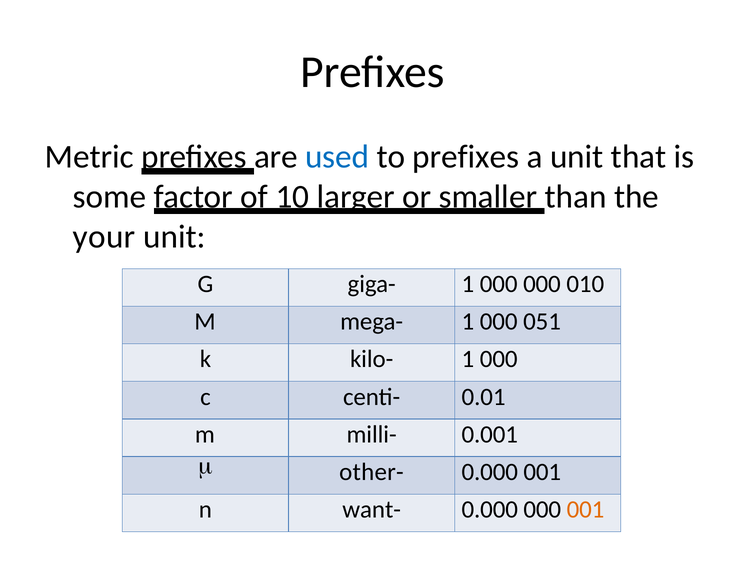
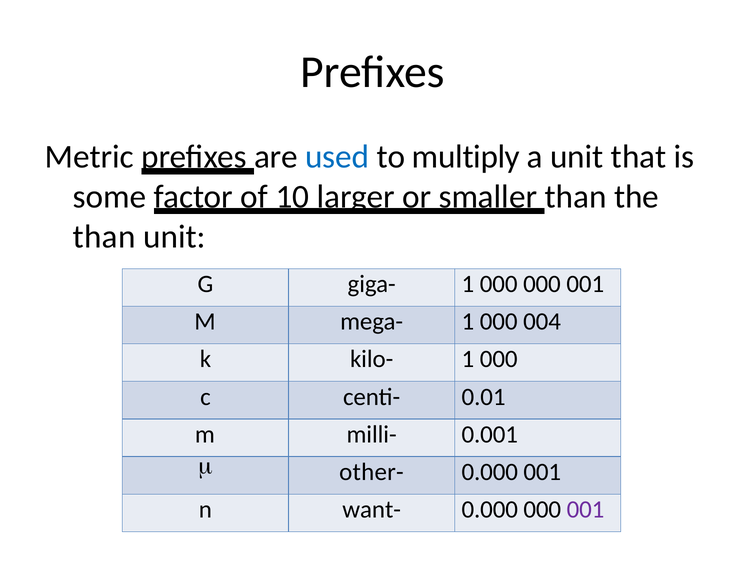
to prefixes: prefixes -> multiply
your at (104, 237): your -> than
000 000 010: 010 -> 001
051: 051 -> 004
001 at (585, 510) colour: orange -> purple
